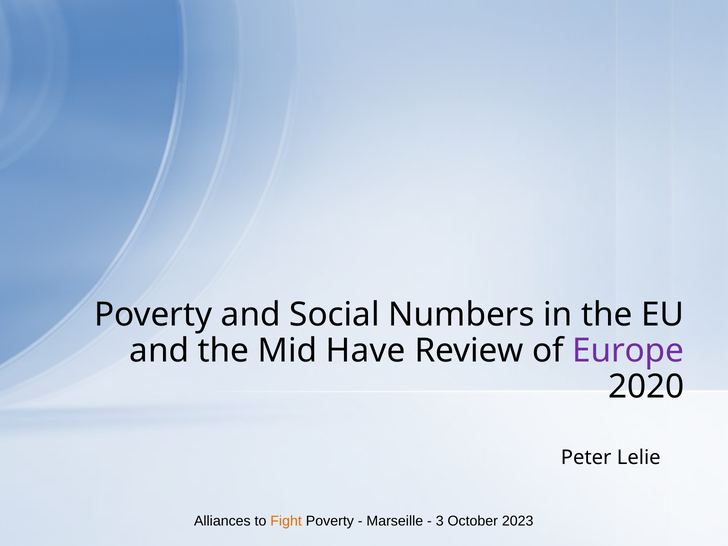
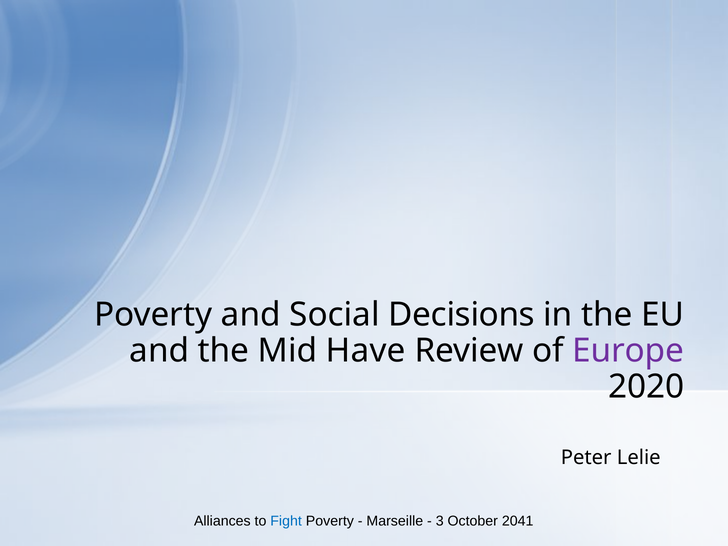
Numbers: Numbers -> Decisions
Fight colour: orange -> blue
2023: 2023 -> 2041
